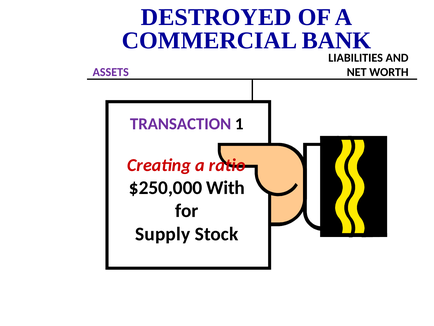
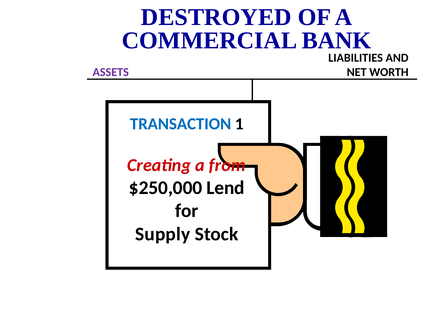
TRANSACTION colour: purple -> blue
ratio: ratio -> from
With: With -> Lend
